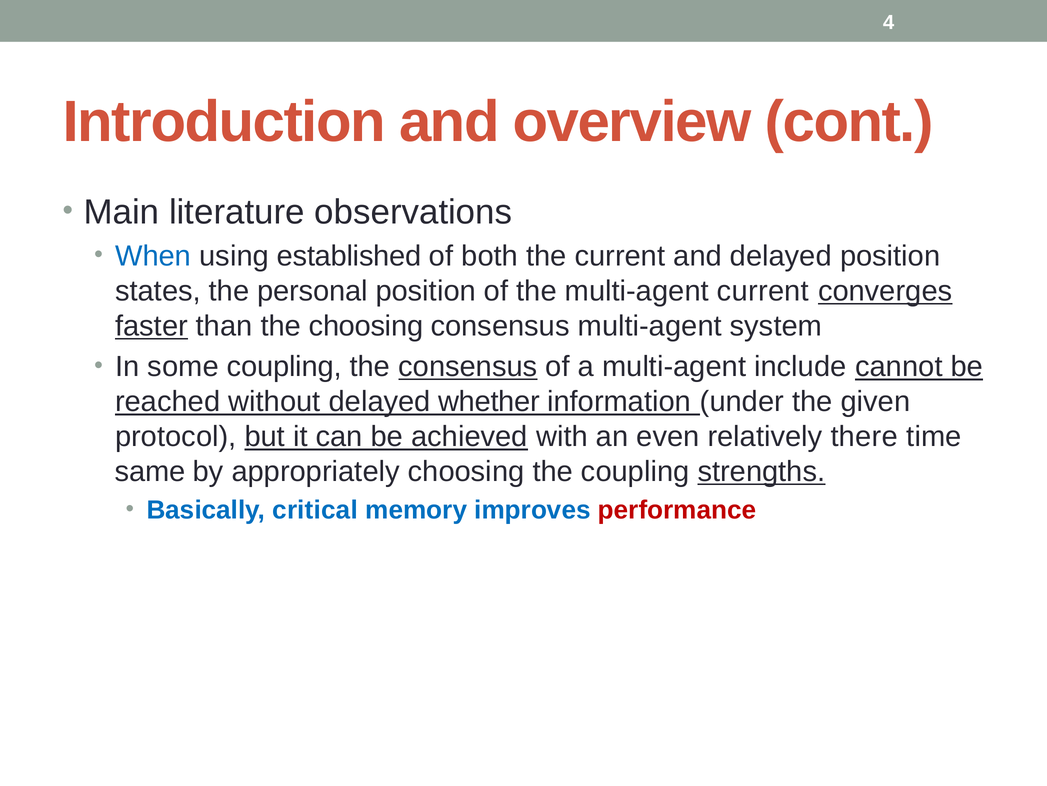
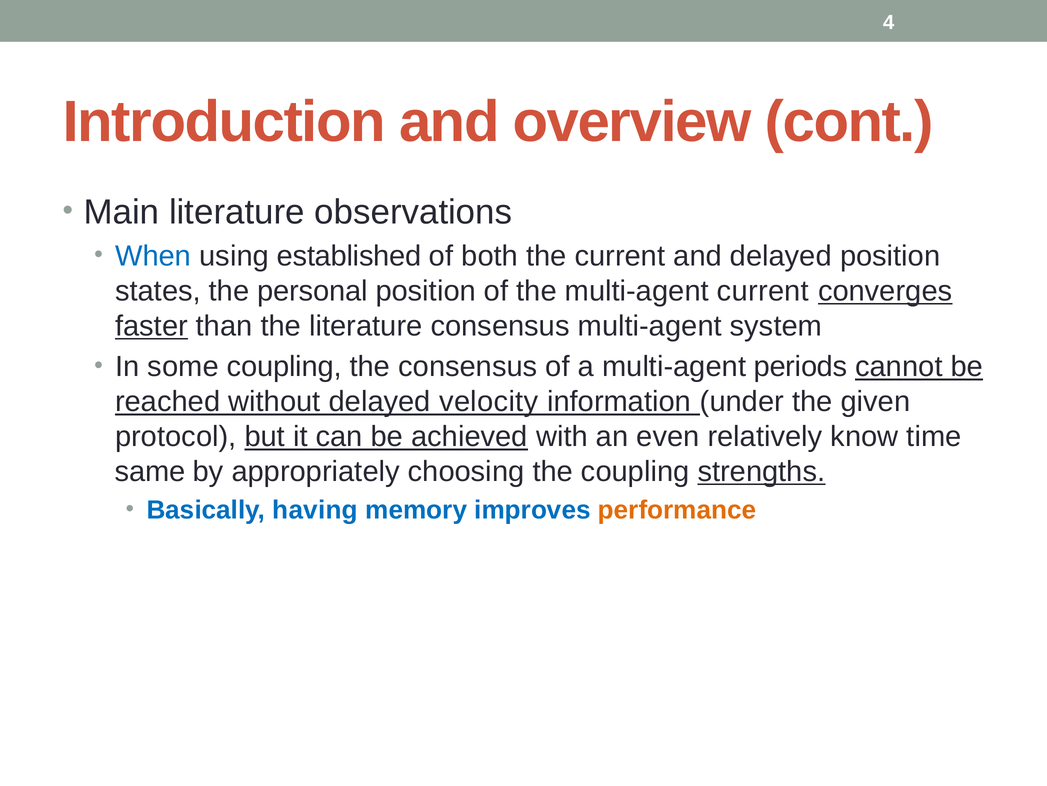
the choosing: choosing -> literature
consensus at (468, 366) underline: present -> none
include: include -> periods
whether: whether -> velocity
there: there -> know
critical: critical -> having
performance colour: red -> orange
